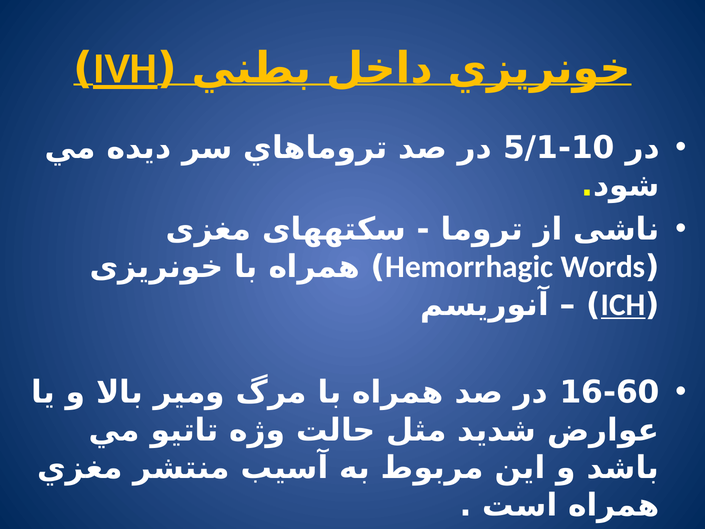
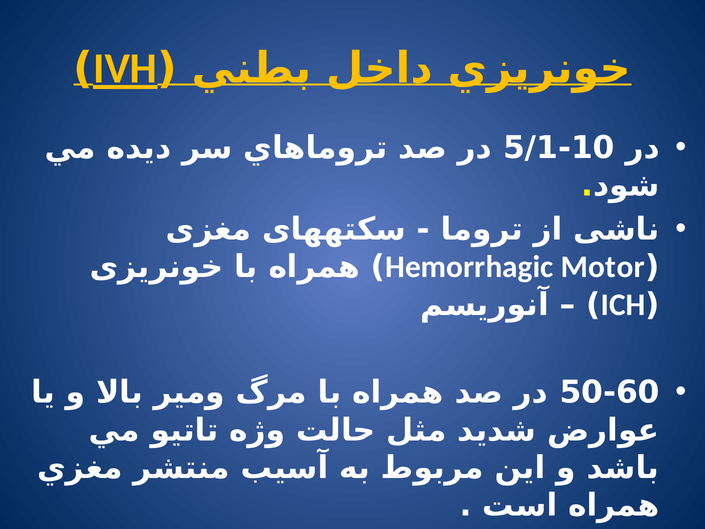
Words: Words -> Motor
ICH underline: present -> none
16-60: 16-60 -> 50-60
